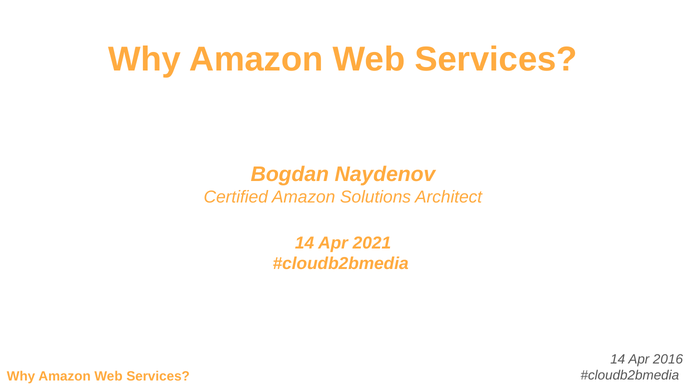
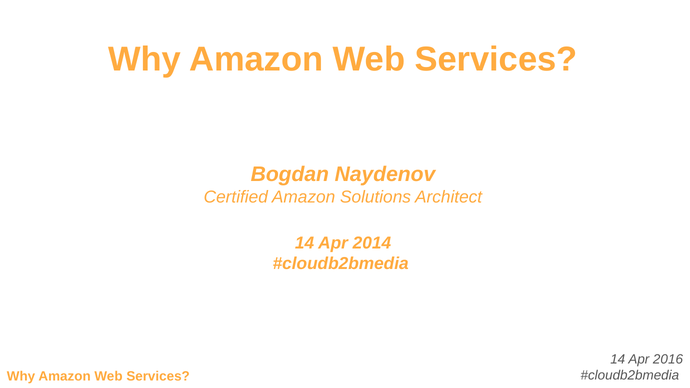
2021: 2021 -> 2014
